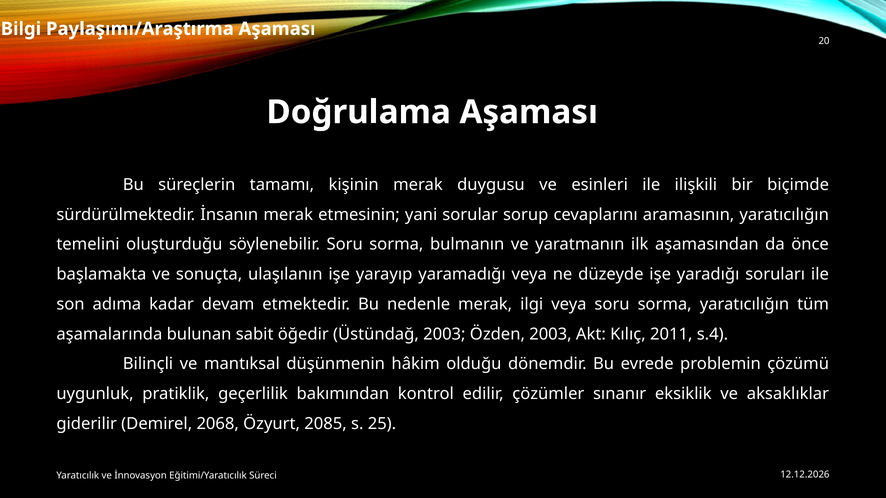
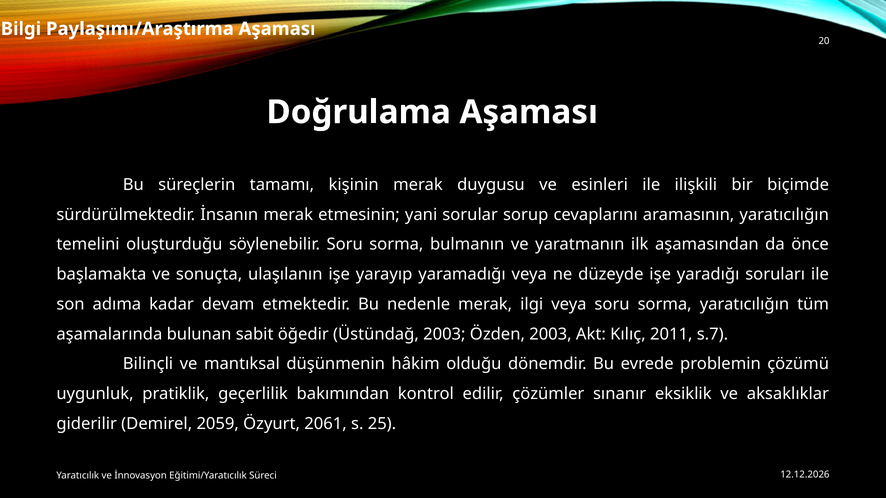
s.4: s.4 -> s.7
2068: 2068 -> 2059
2085: 2085 -> 2061
